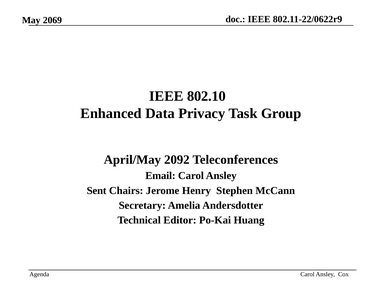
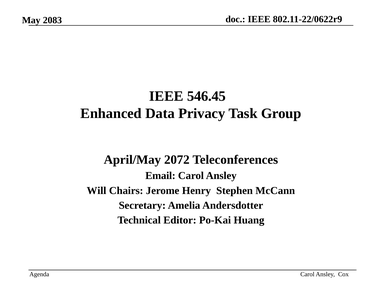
2069: 2069 -> 2083
802.10: 802.10 -> 546.45
2092: 2092 -> 2072
Sent: Sent -> Will
